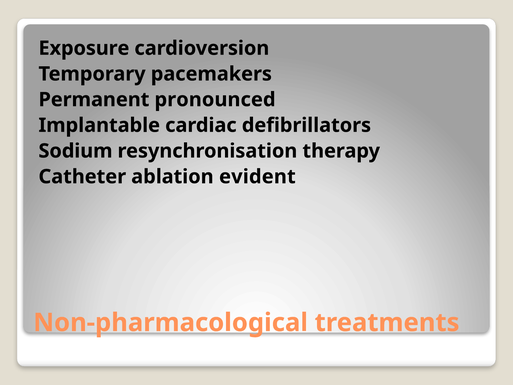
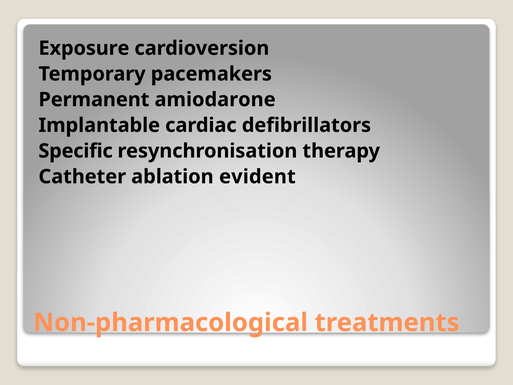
pronounced: pronounced -> amiodarone
Sodium: Sodium -> Specific
